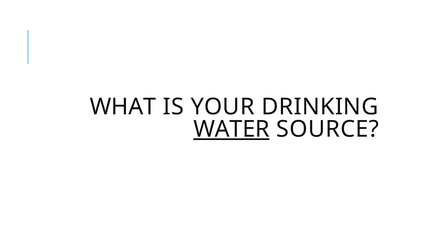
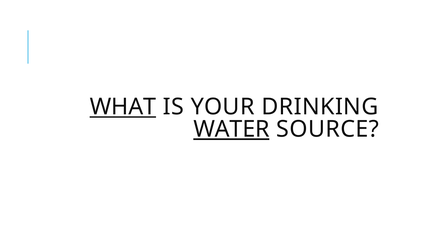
WHAT underline: none -> present
